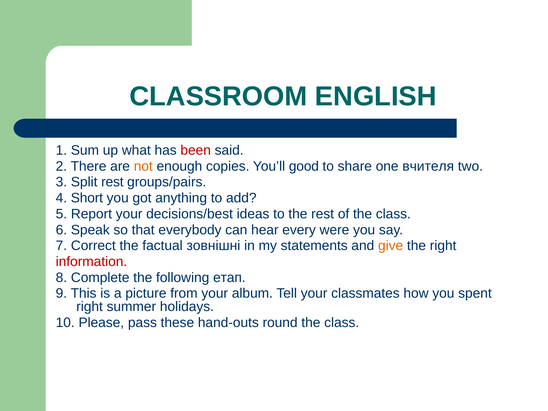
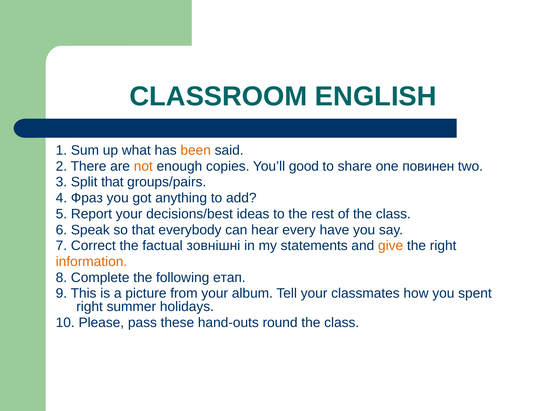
been colour: red -> orange
вчителя: вчителя -> повинен
Split rest: rest -> that
Short: Short -> Фраз
were: were -> have
information colour: red -> orange
